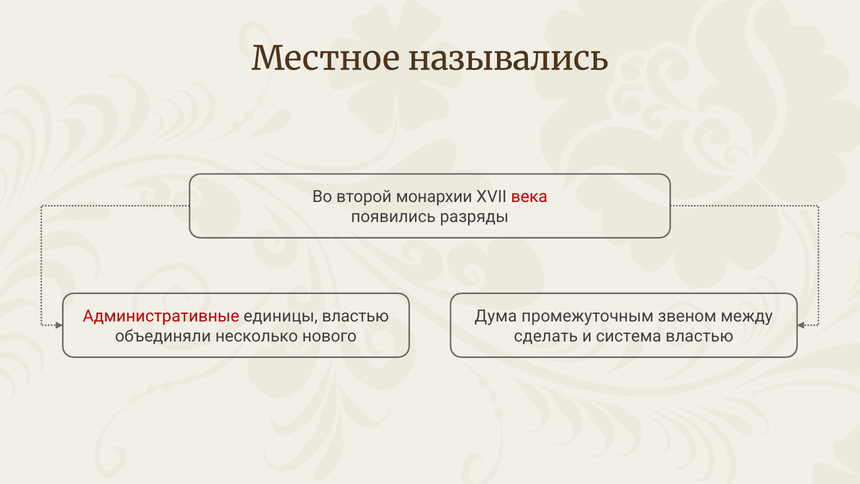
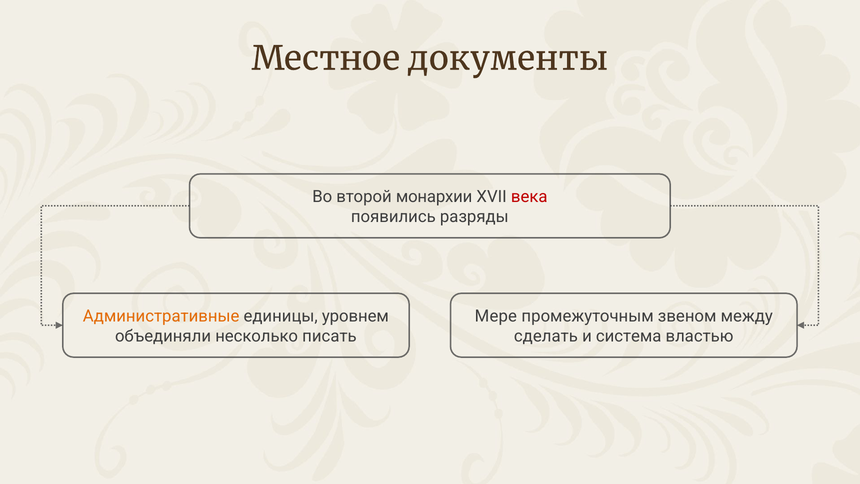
назывались: назывались -> документы
Административные colour: red -> orange
единицы властью: властью -> уровнем
Дума: Дума -> Мере
нового: нового -> писать
